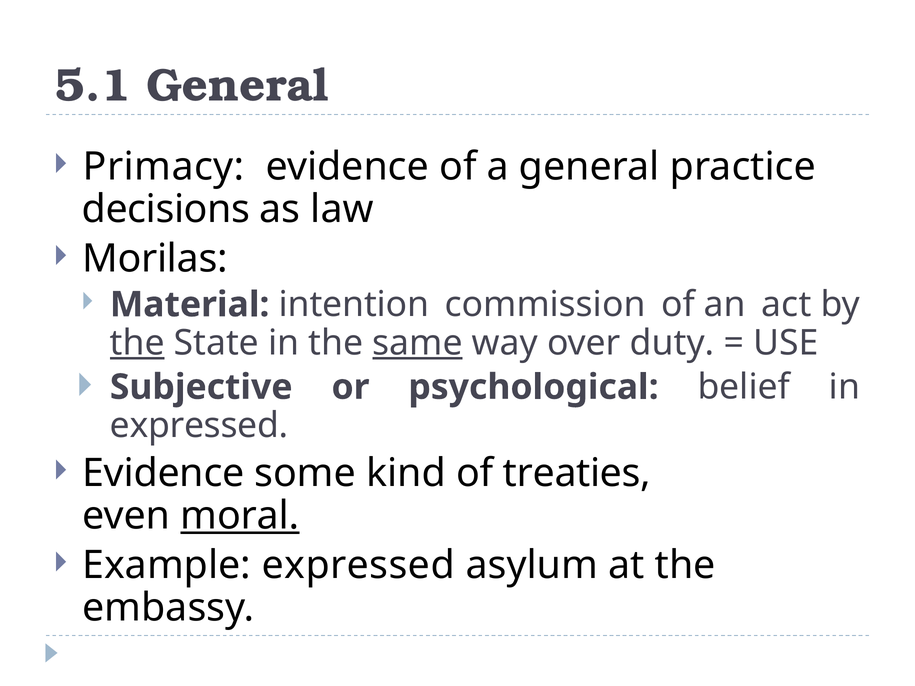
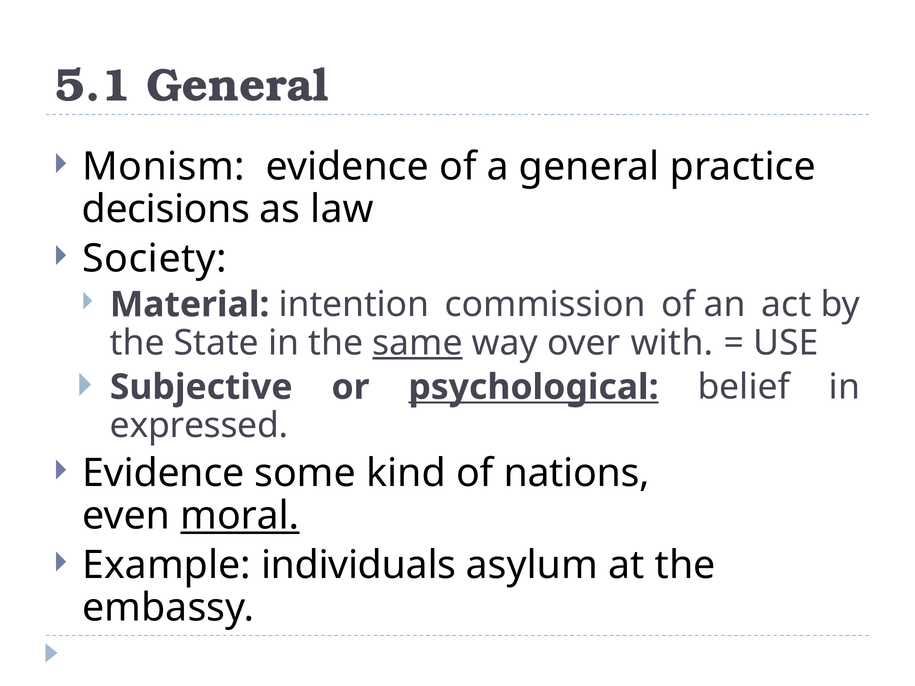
Primacy: Primacy -> Monism
Morilas: Morilas -> Society
the at (137, 343) underline: present -> none
duty: duty -> with
psychological underline: none -> present
treaties: treaties -> nations
Example expressed: expressed -> individuals
